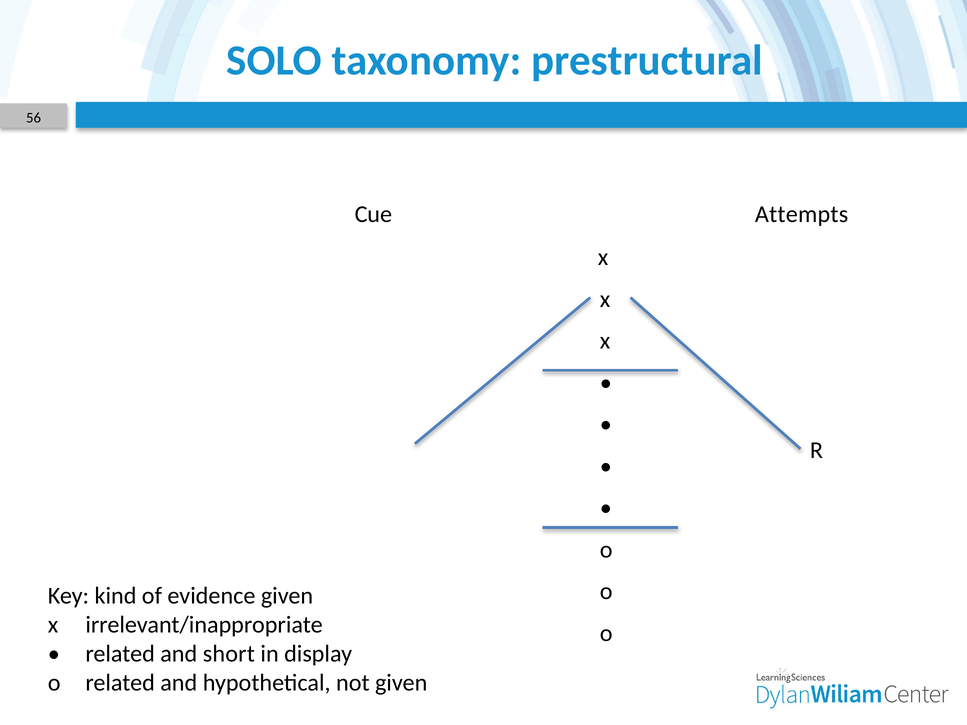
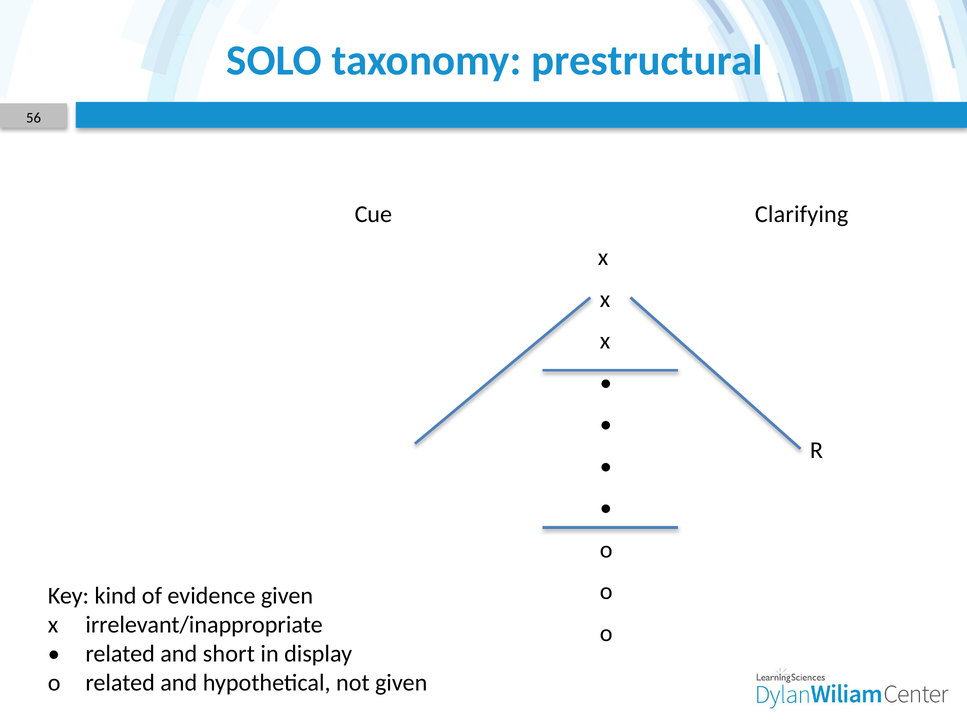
Attempts: Attempts -> Clarifying
